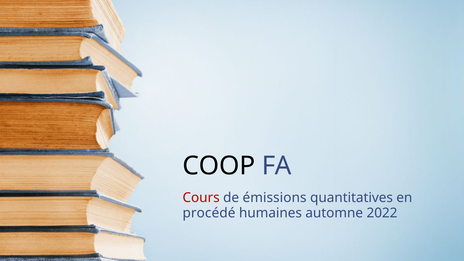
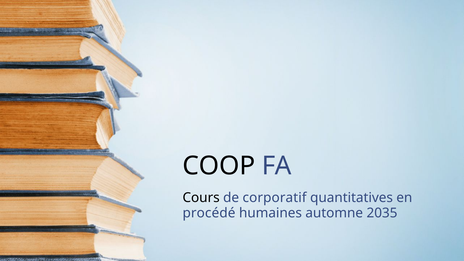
Cours colour: red -> black
émissions: émissions -> corporatif
2022: 2022 -> 2035
